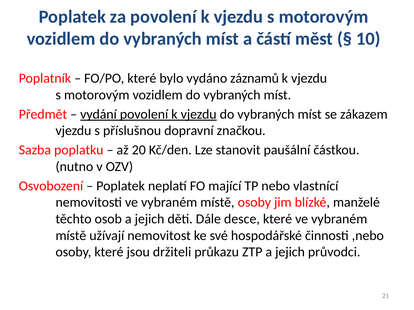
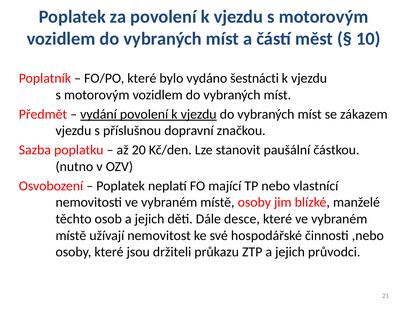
záznamů: záznamů -> šestnácti
